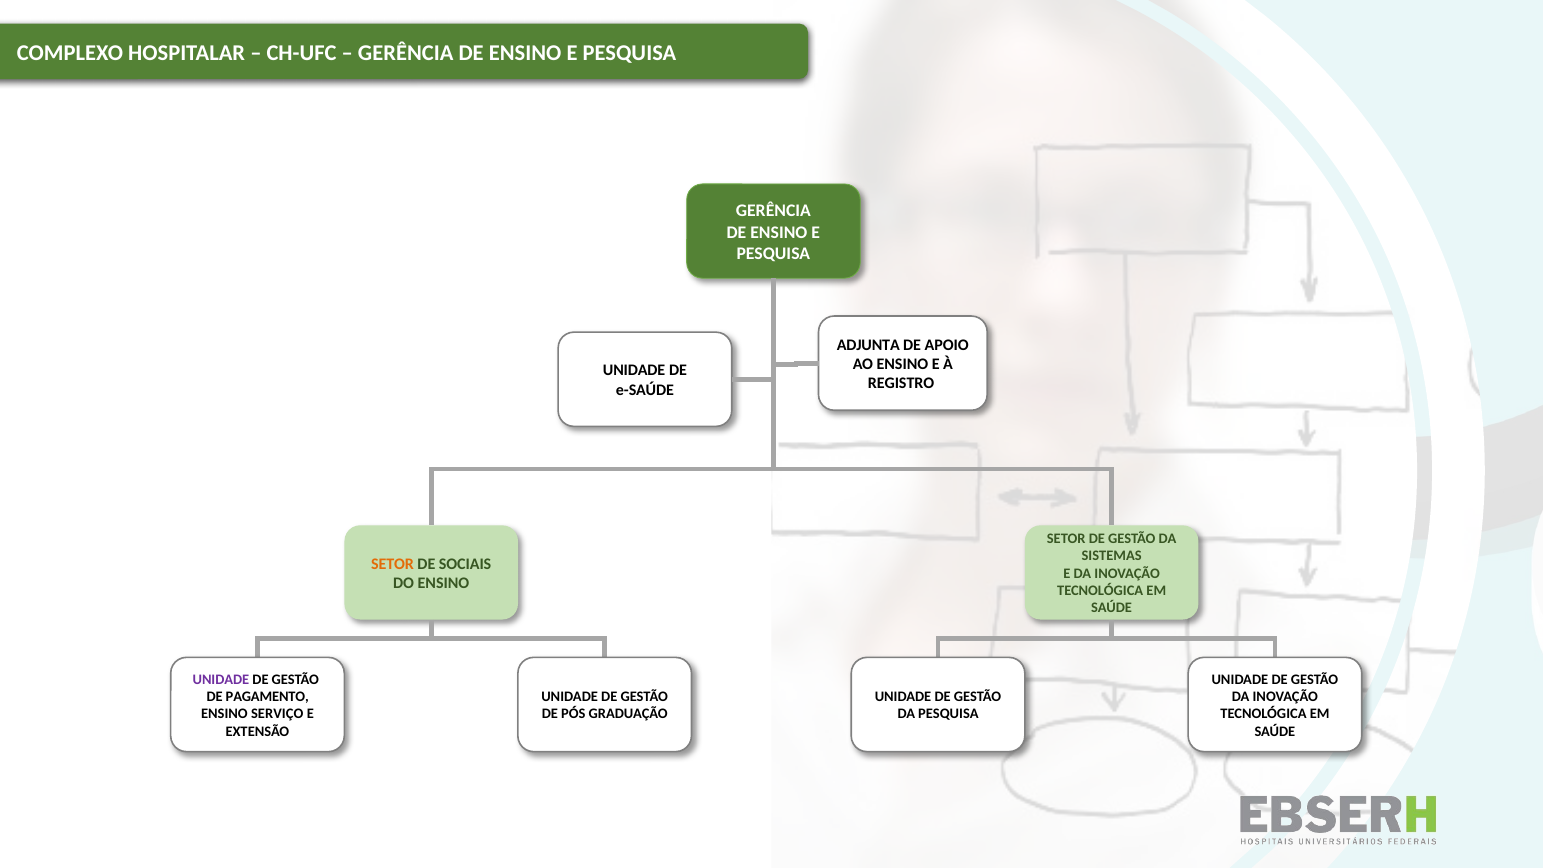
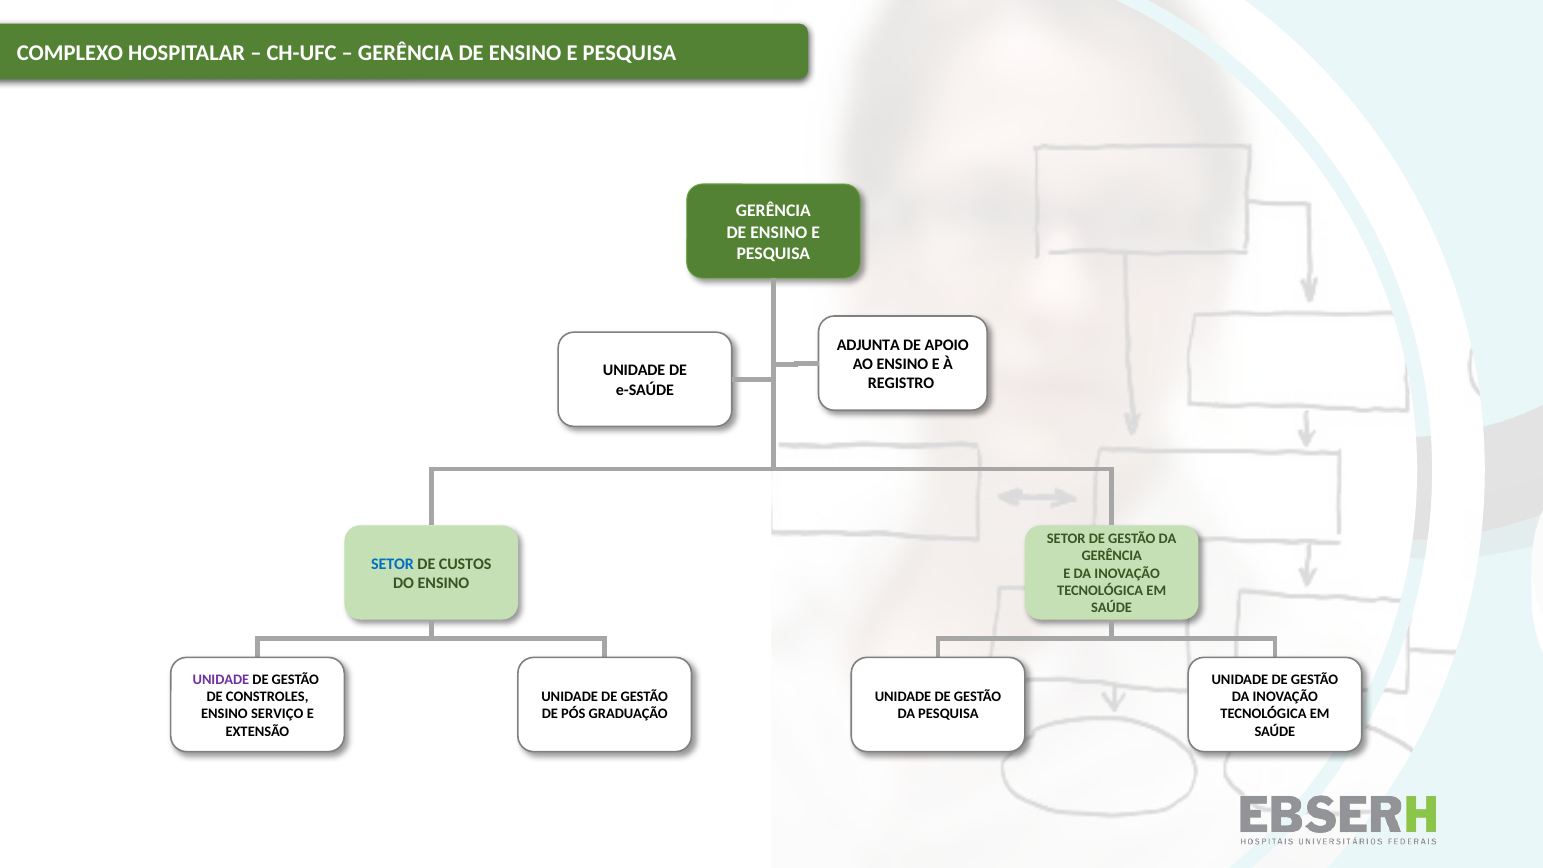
SISTEMAS at (1112, 556): SISTEMAS -> GERÊNCIA
SETOR at (393, 564) colour: orange -> blue
SOCIAIS: SOCIAIS -> CUSTOS
PAGAMENTO: PAGAMENTO -> CONSTROLES
